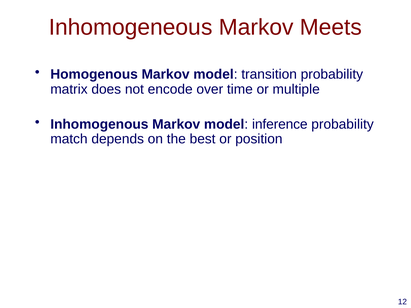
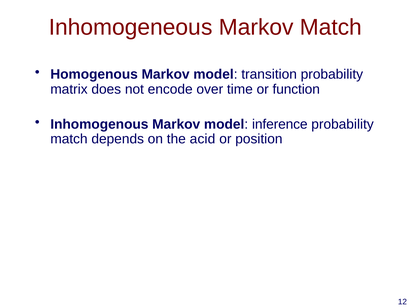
Markov Meets: Meets -> Match
multiple: multiple -> function
best: best -> acid
